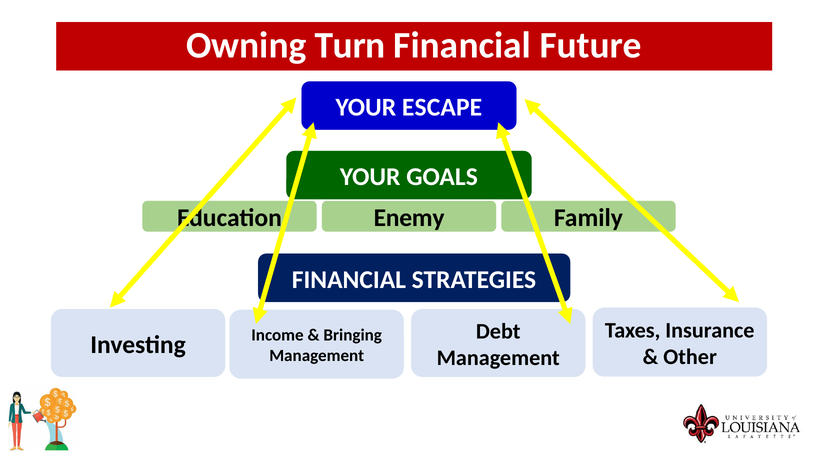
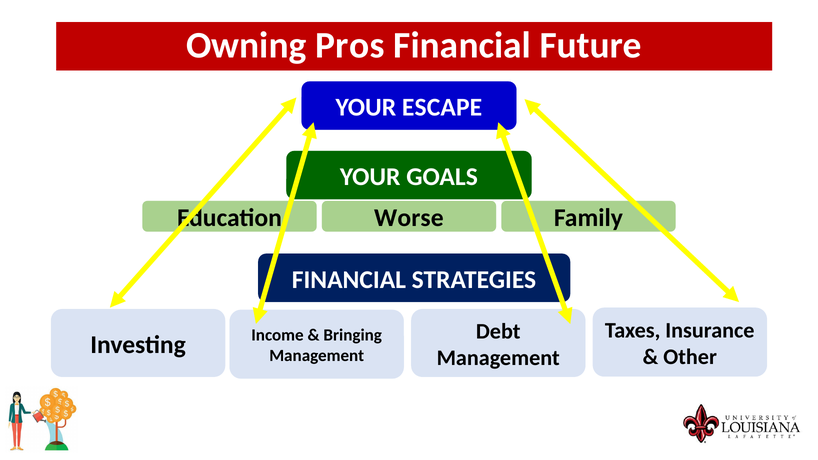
Turn: Turn -> Pros
Enemy: Enemy -> Worse
